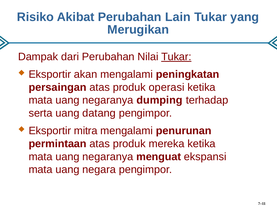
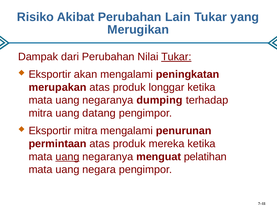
persaingan: persaingan -> merupakan
operasi: operasi -> longgar
serta at (41, 113): serta -> mitra
uang at (67, 156) underline: none -> present
ekspansi: ekspansi -> pelatihan
